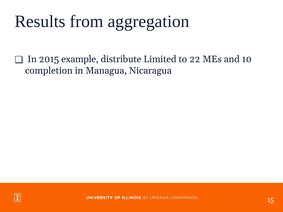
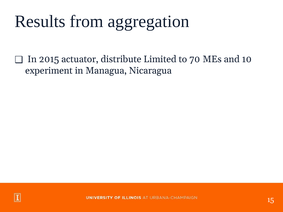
example: example -> actuator
22: 22 -> 70
completion: completion -> experiment
